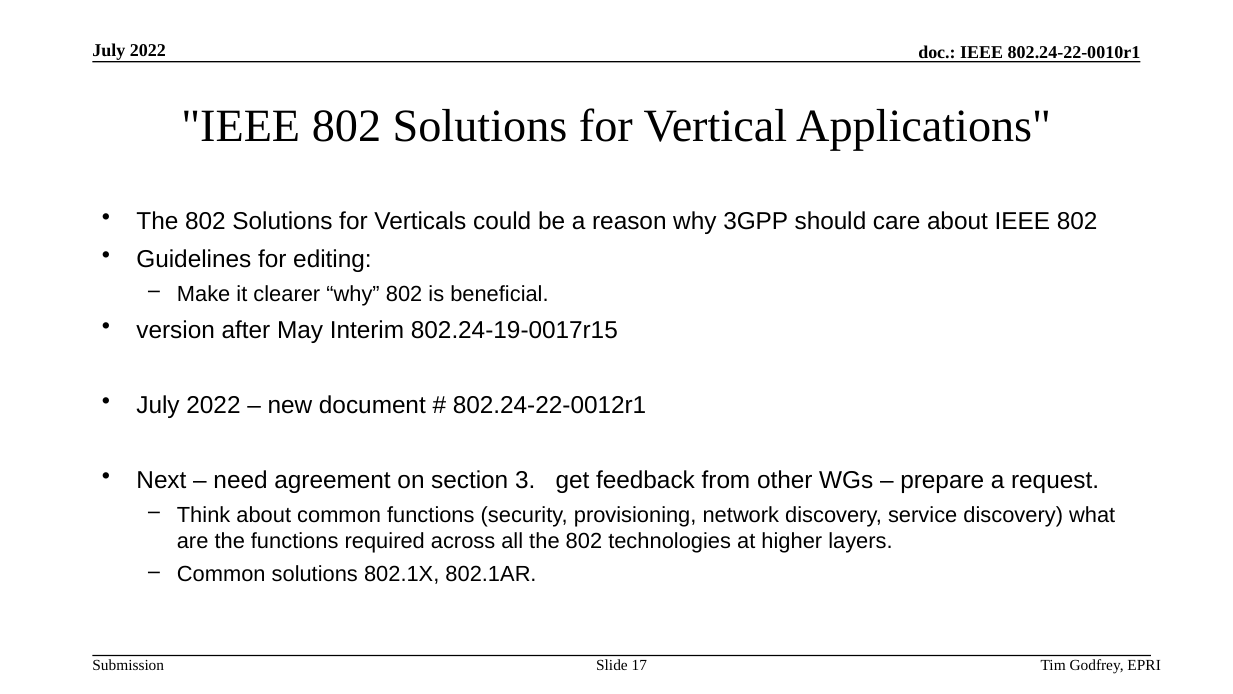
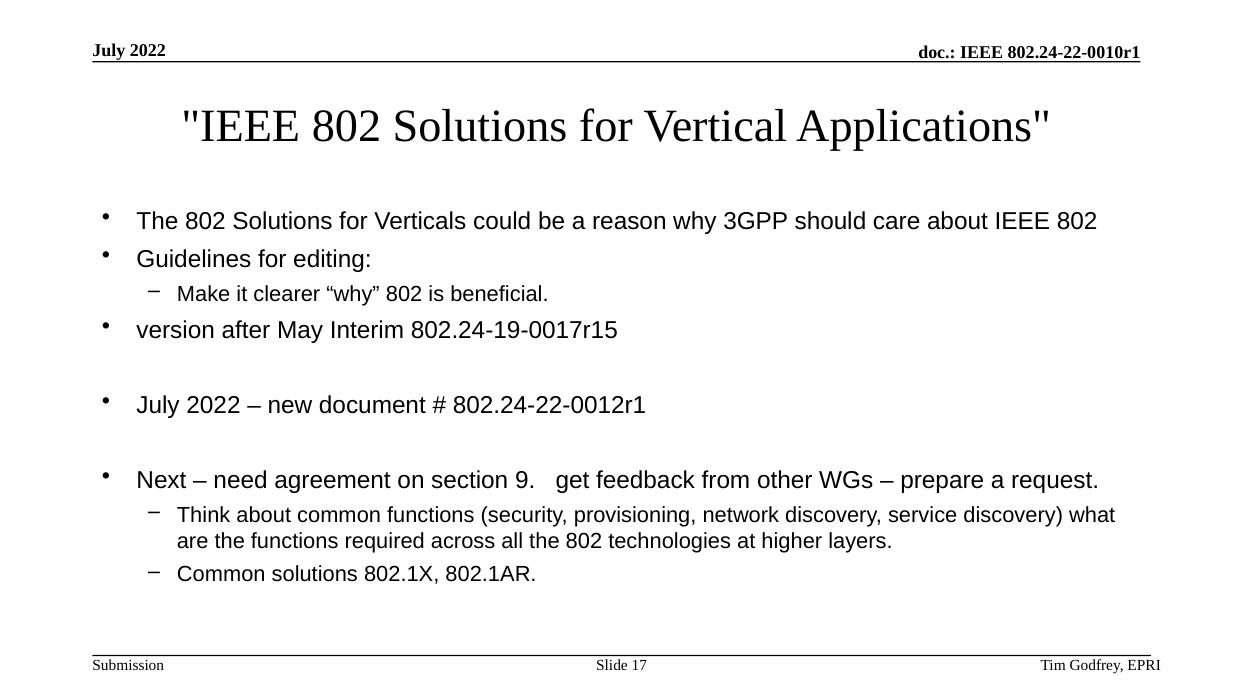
3: 3 -> 9
